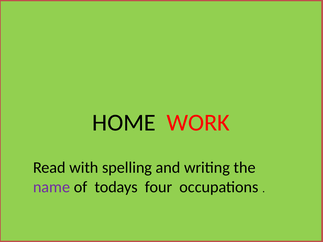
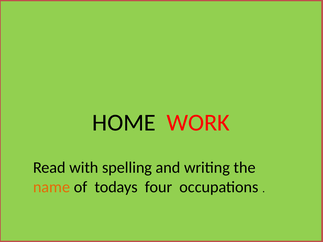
name colour: purple -> orange
